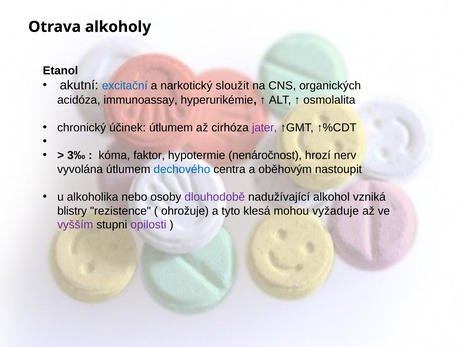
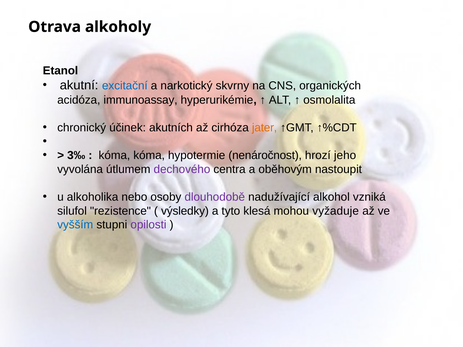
sloužit: sloužit -> skvrny
účinek útlumem: útlumem -> akutních
jater colour: purple -> orange
kóma faktor: faktor -> kóma
nerv: nerv -> jeho
dechového colour: blue -> purple
blistry: blistry -> silufol
ohrožuje: ohrožuje -> výsledky
vyšším colour: purple -> blue
